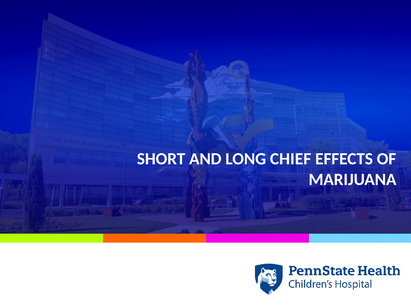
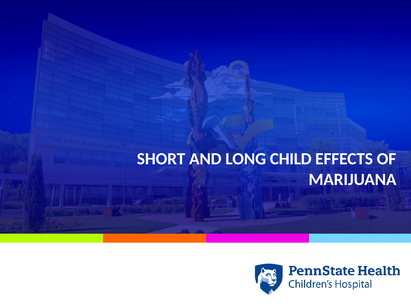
CHIEF: CHIEF -> CHILD
